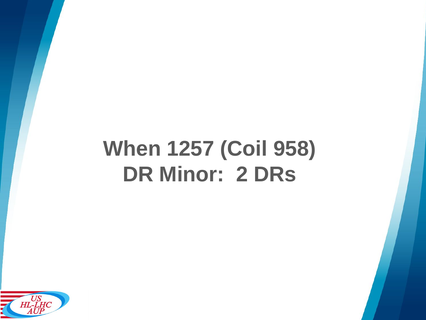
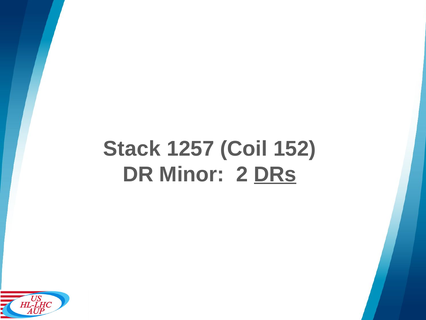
When: When -> Stack
958: 958 -> 152
DRs underline: none -> present
